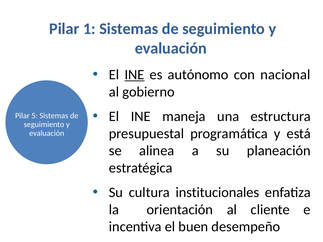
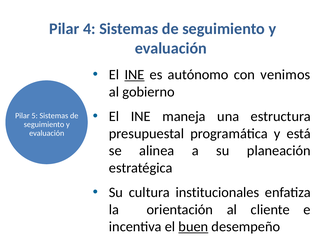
1: 1 -> 4
nacional: nacional -> venimos
buen underline: none -> present
